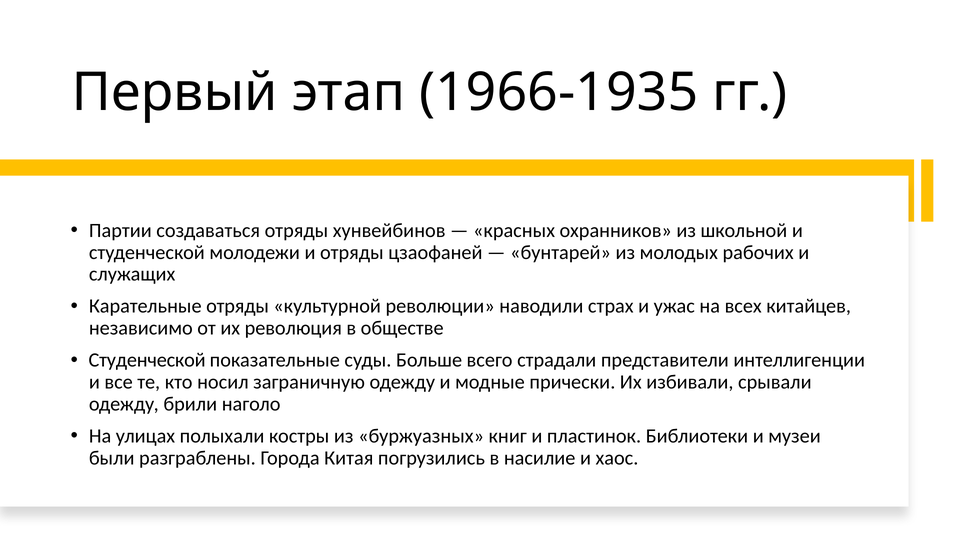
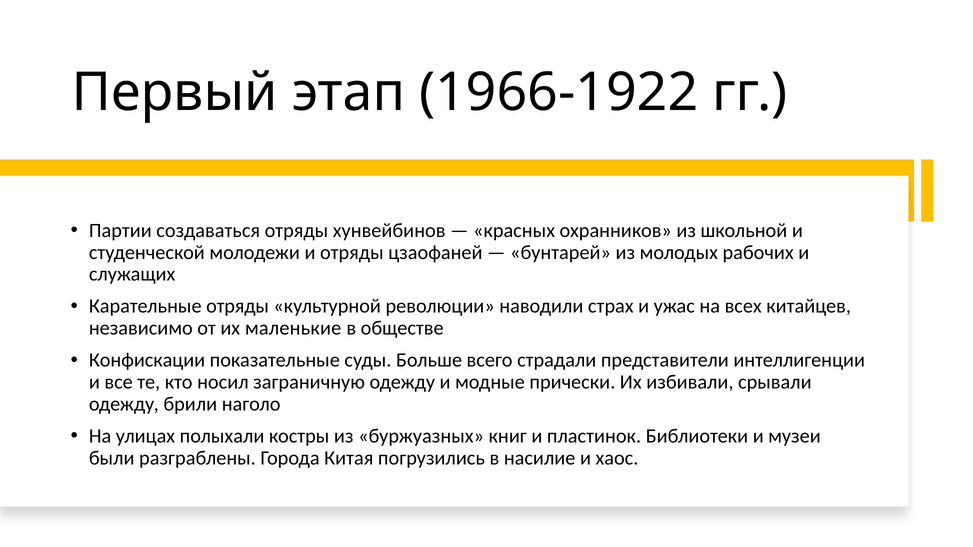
1966-1935: 1966-1935 -> 1966-1922
революция: революция -> маленькие
Студенческой at (147, 360): Студенческой -> Конфискации
